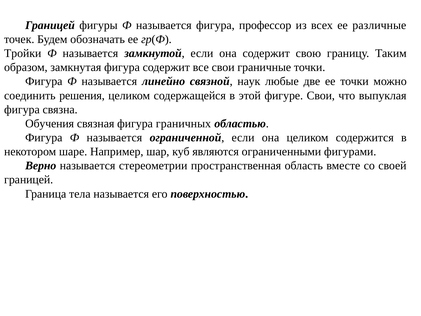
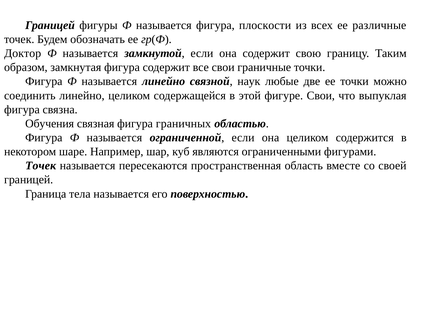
профессор: профессор -> плоскости
Тройки: Тройки -> Доктор
соединить решения: решения -> линейно
Верно at (41, 166): Верно -> Точек
стереометрии: стереометрии -> пересекаются
